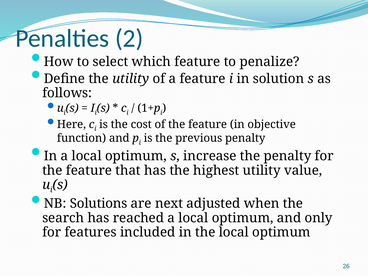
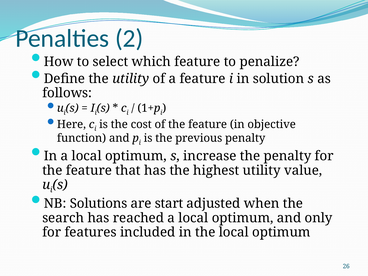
next: next -> start
